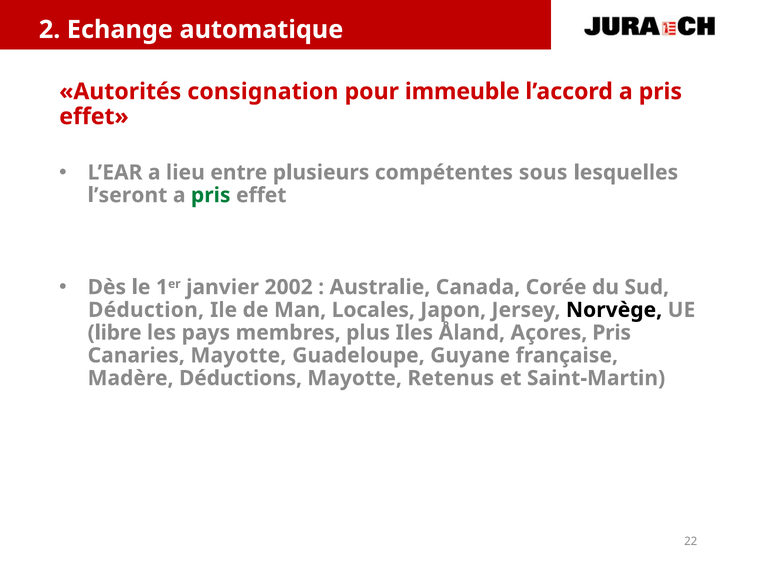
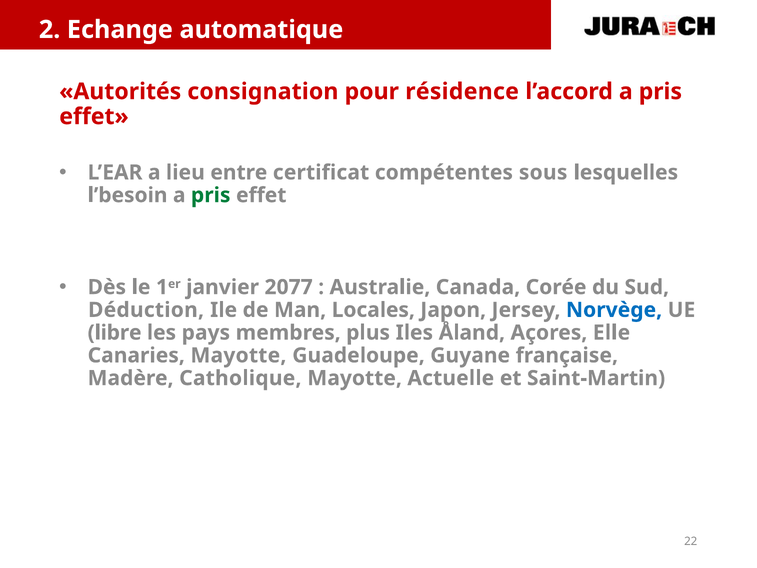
immeuble: immeuble -> résidence
plusieurs: plusieurs -> certificat
l’seront: l’seront -> l’besoin
2002: 2002 -> 2077
Norvège colour: black -> blue
Açores Pris: Pris -> Elle
Déductions: Déductions -> Catholique
Retenus: Retenus -> Actuelle
